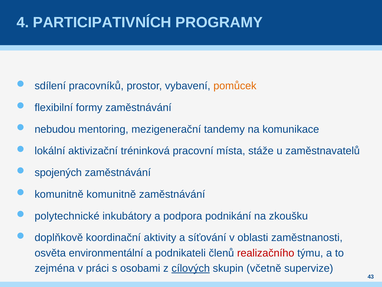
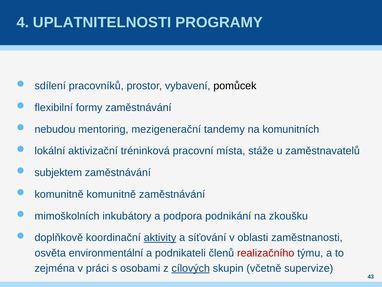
PARTICIPATIVNÍCH: PARTICIPATIVNÍCH -> UPLATNITELNOSTI
pomůcek colour: orange -> black
komunikace: komunikace -> komunitních
spojených: spojených -> subjektem
polytechnické: polytechnické -> mimoškolních
aktivity underline: none -> present
